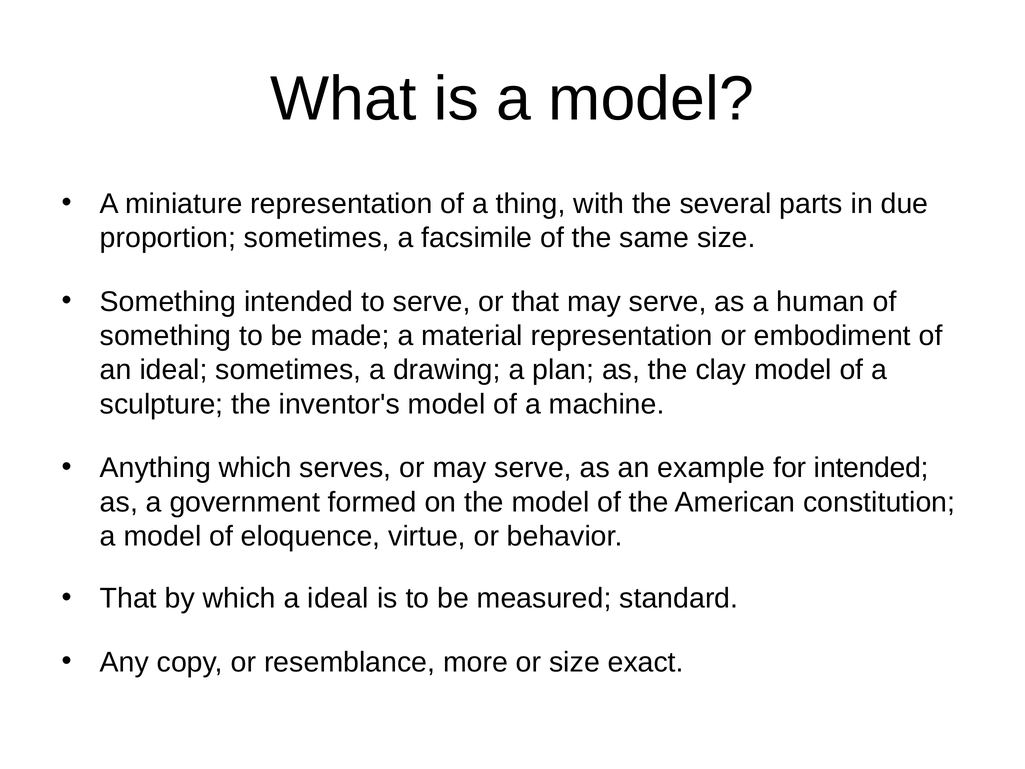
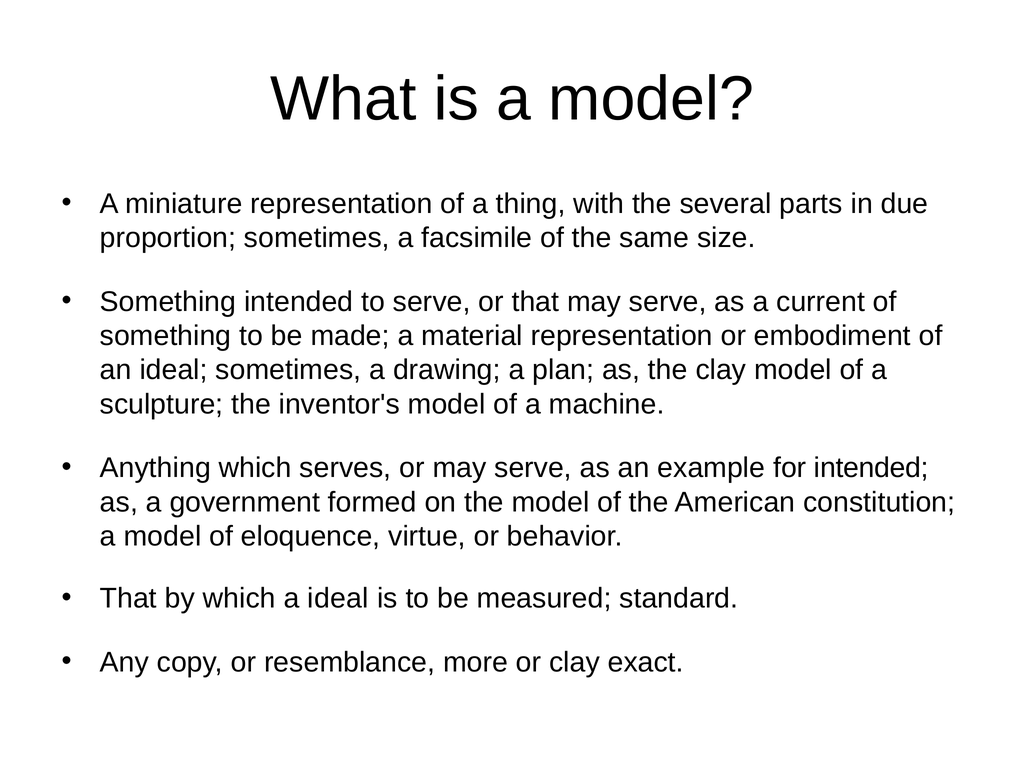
human: human -> current
or size: size -> clay
